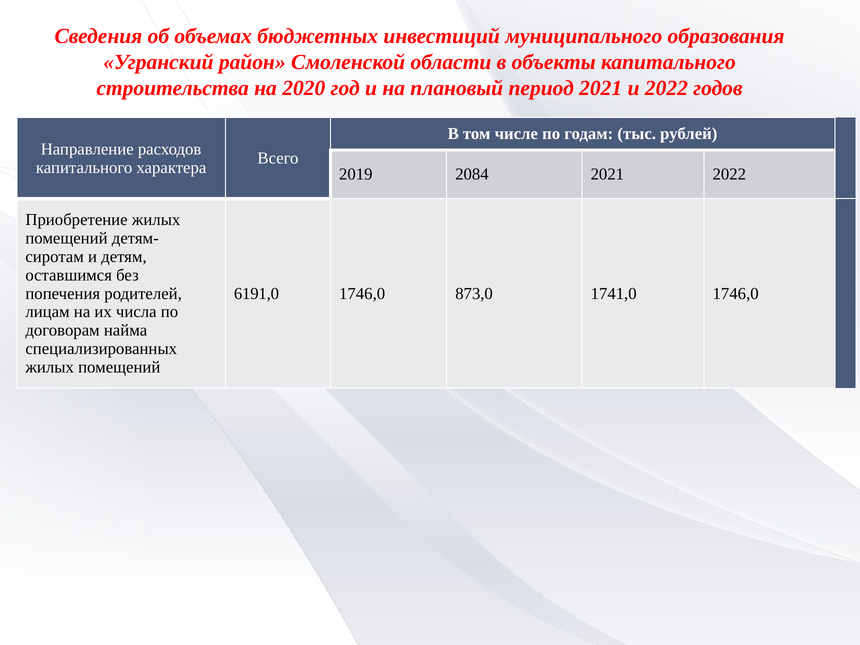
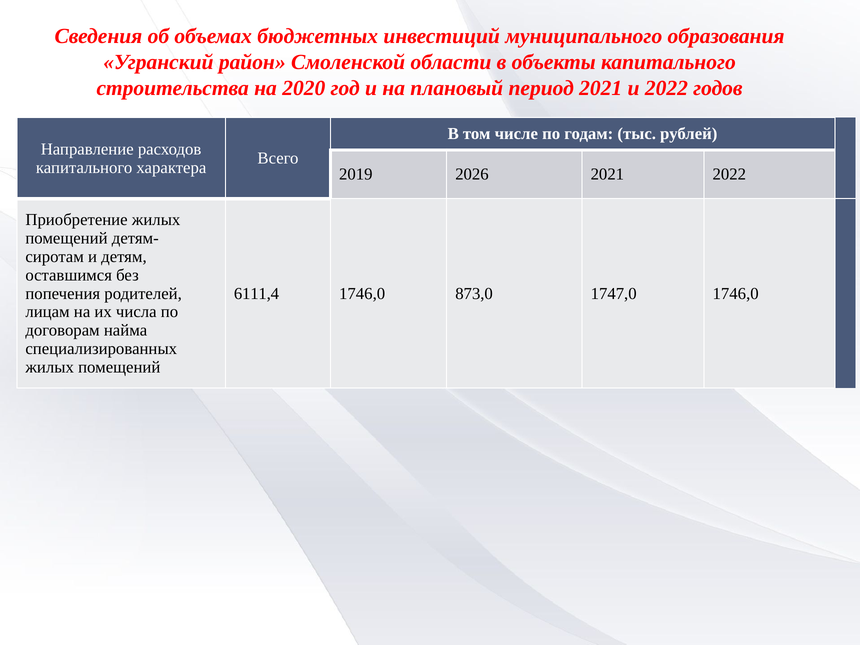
2084: 2084 -> 2026
6191,0: 6191,0 -> 6111,4
1741,0: 1741,0 -> 1747,0
